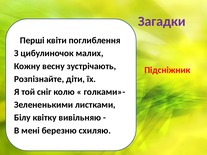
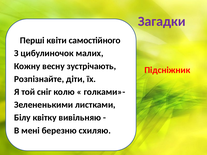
поглиблення: поглиблення -> самостійного
